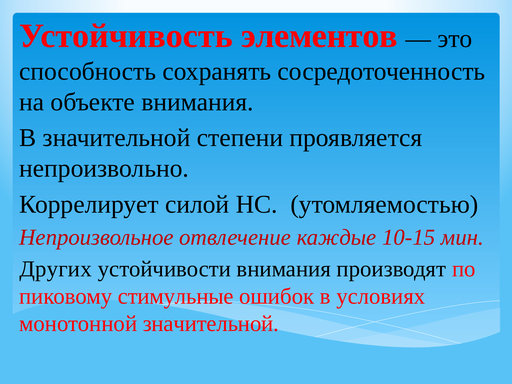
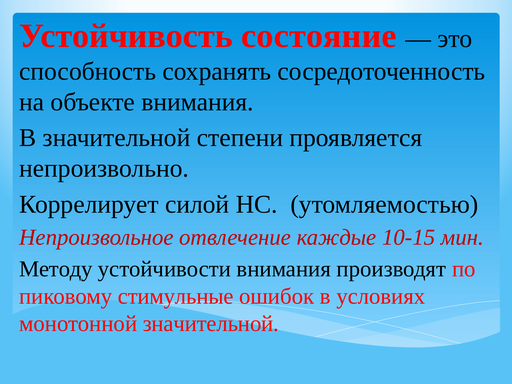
элементов: элементов -> состояние
Других: Других -> Методу
